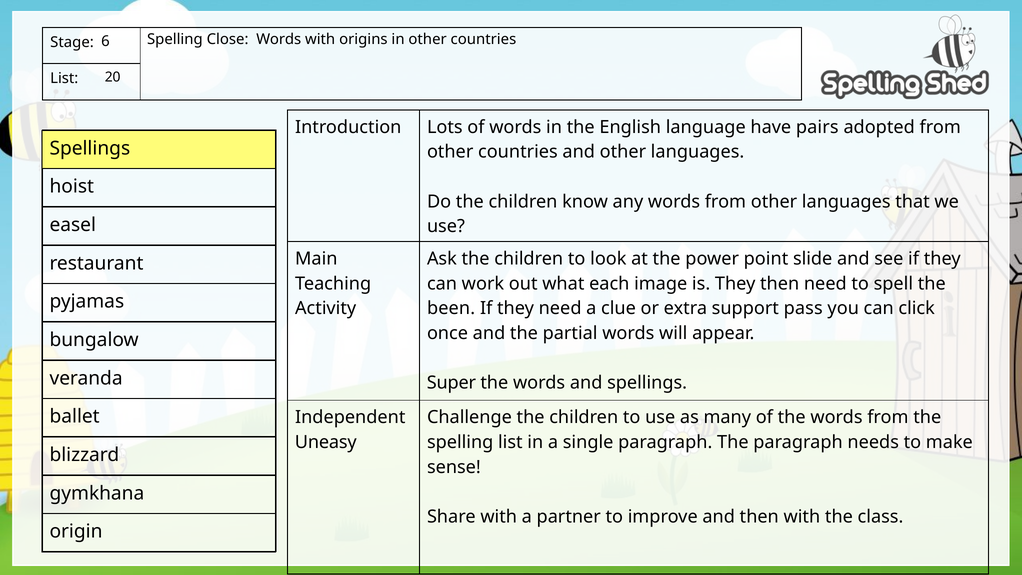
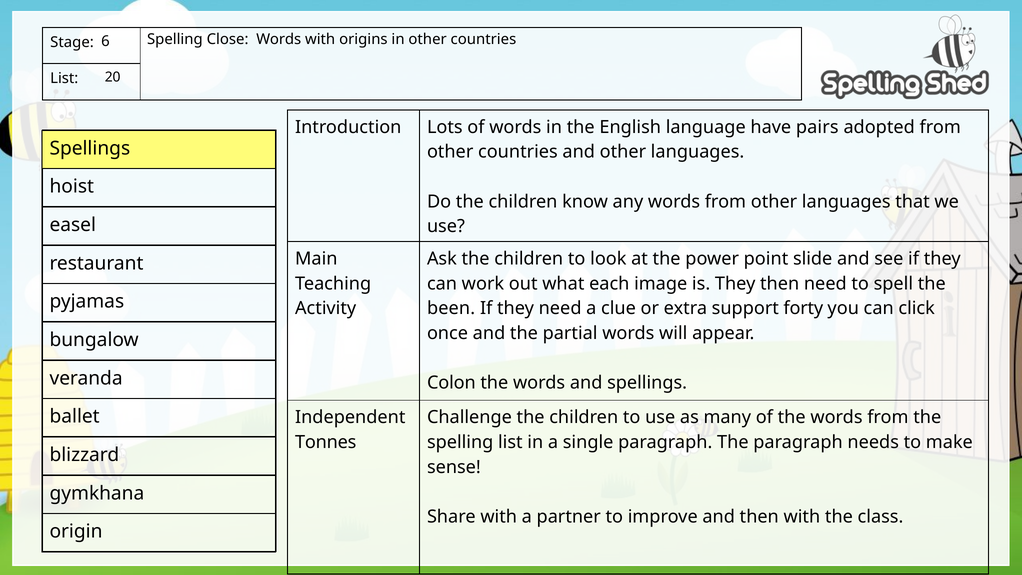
pass: pass -> forty
Super: Super -> Colon
Uneasy: Uneasy -> Tonnes
